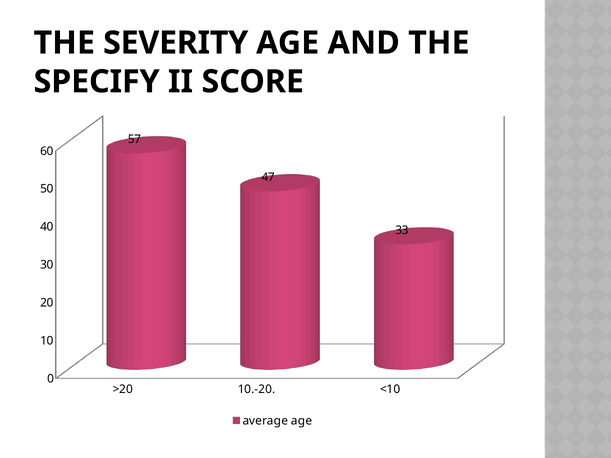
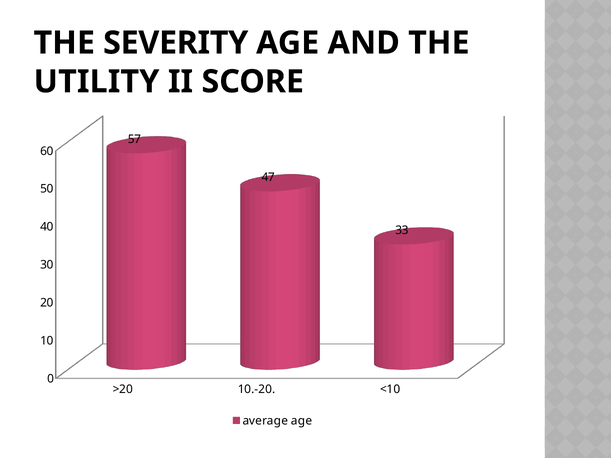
SPECIFY: SPECIFY -> UTILITY
